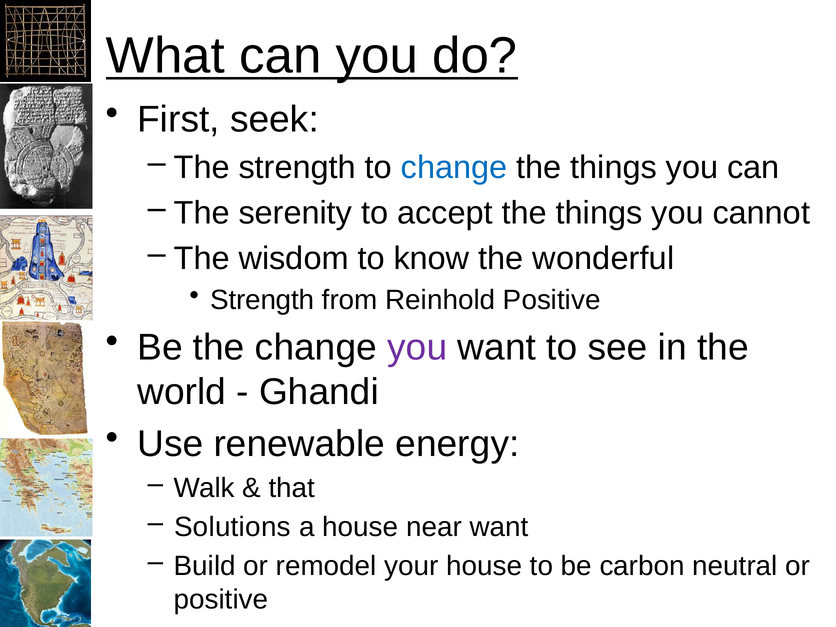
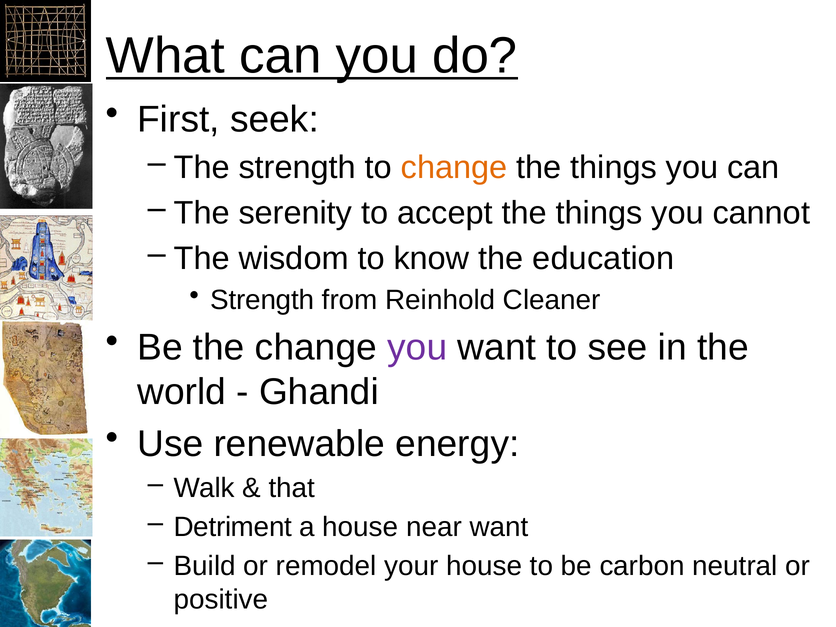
change at (454, 168) colour: blue -> orange
wonderful: wonderful -> education
Reinhold Positive: Positive -> Cleaner
Solutions: Solutions -> Detriment
